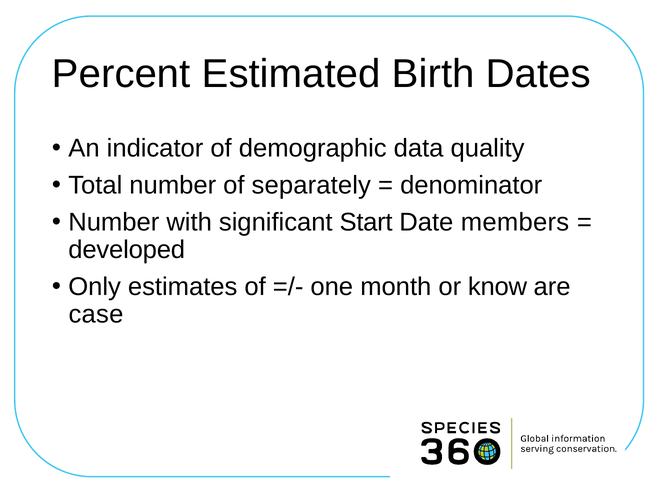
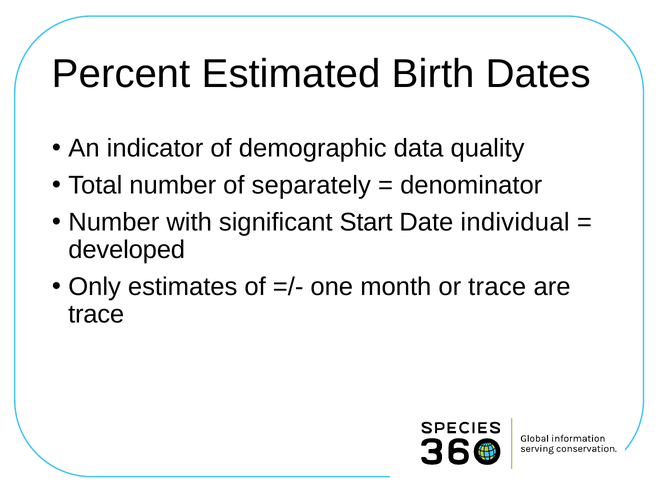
members: members -> individual
or know: know -> trace
case at (96, 314): case -> trace
